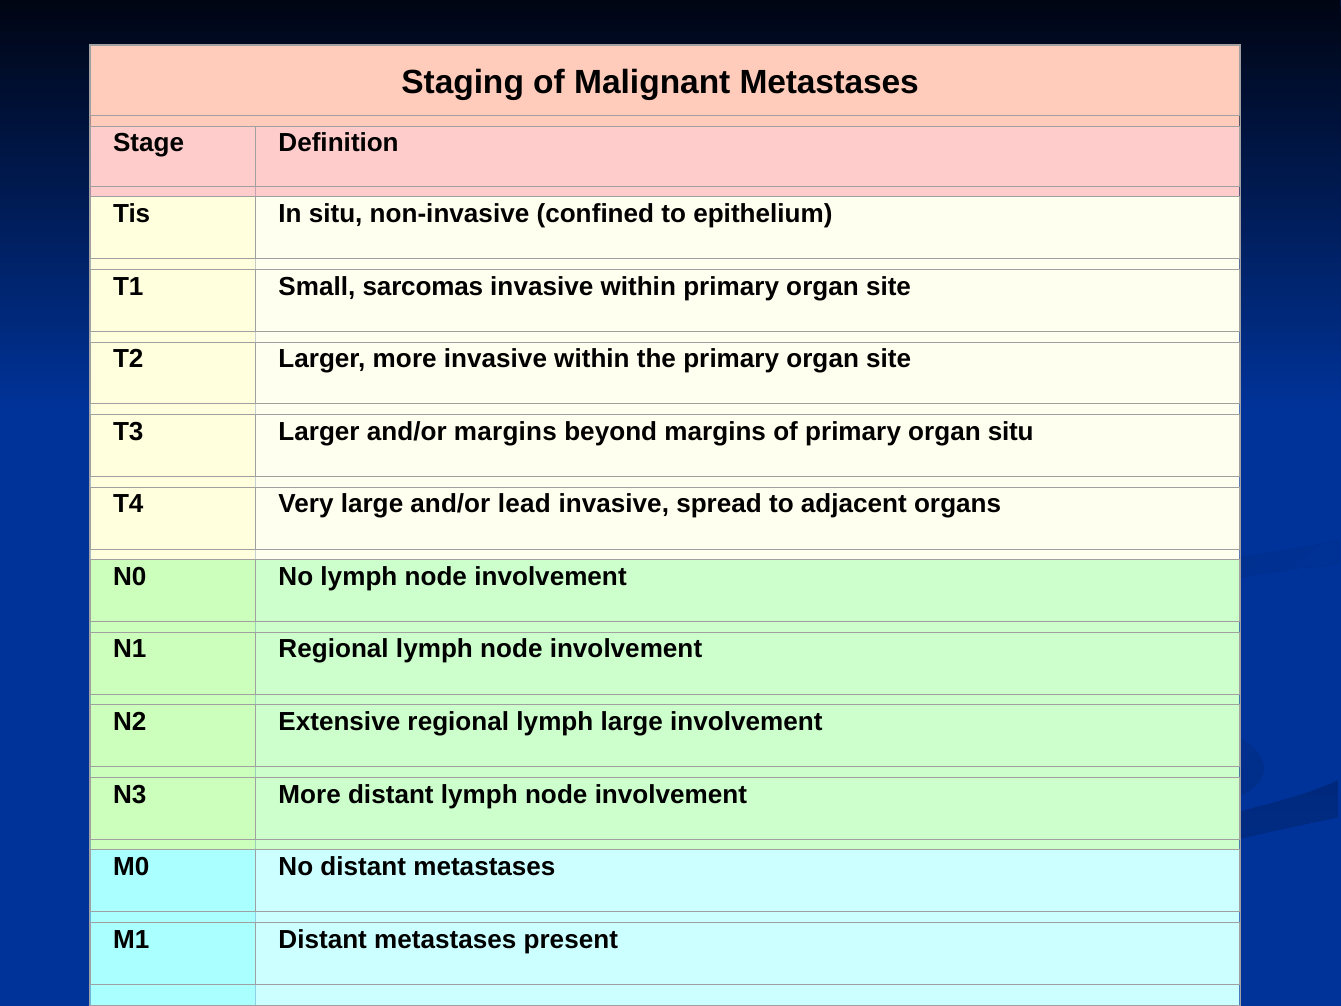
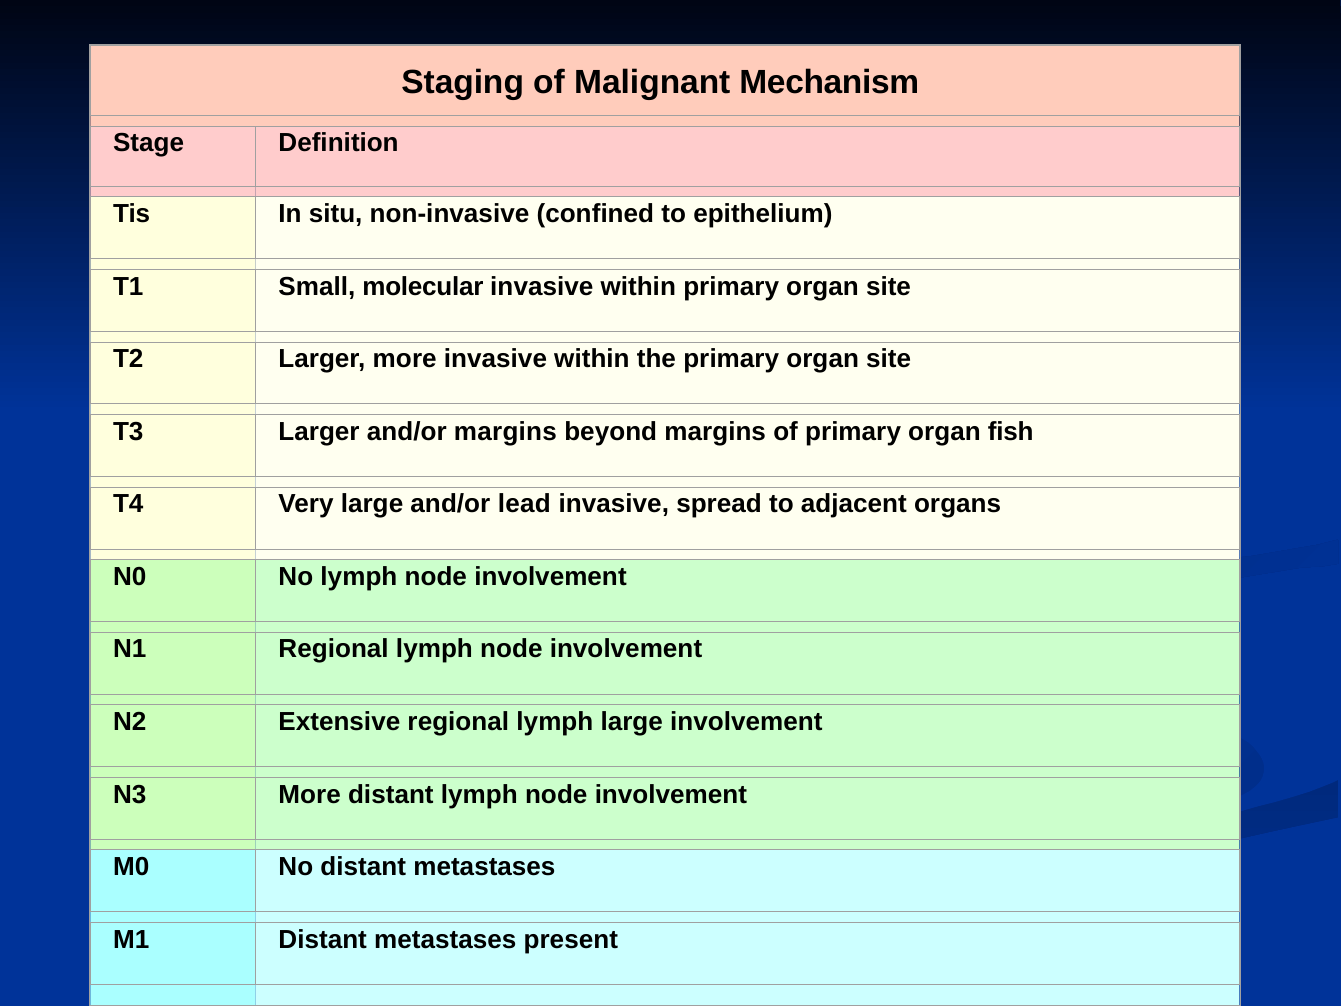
Malignant Metastases: Metastases -> Mechanism
sarcomas: sarcomas -> molecular
organ situ: situ -> fish
